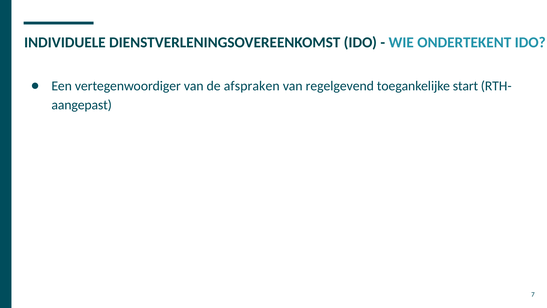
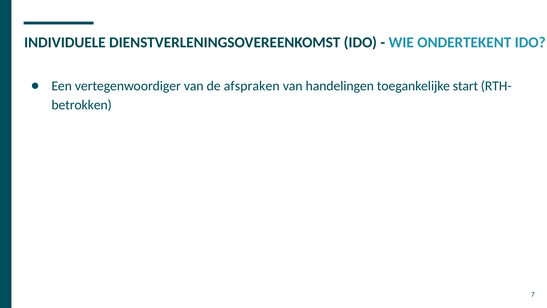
regelgevend: regelgevend -> handelingen
aangepast: aangepast -> betrokken
